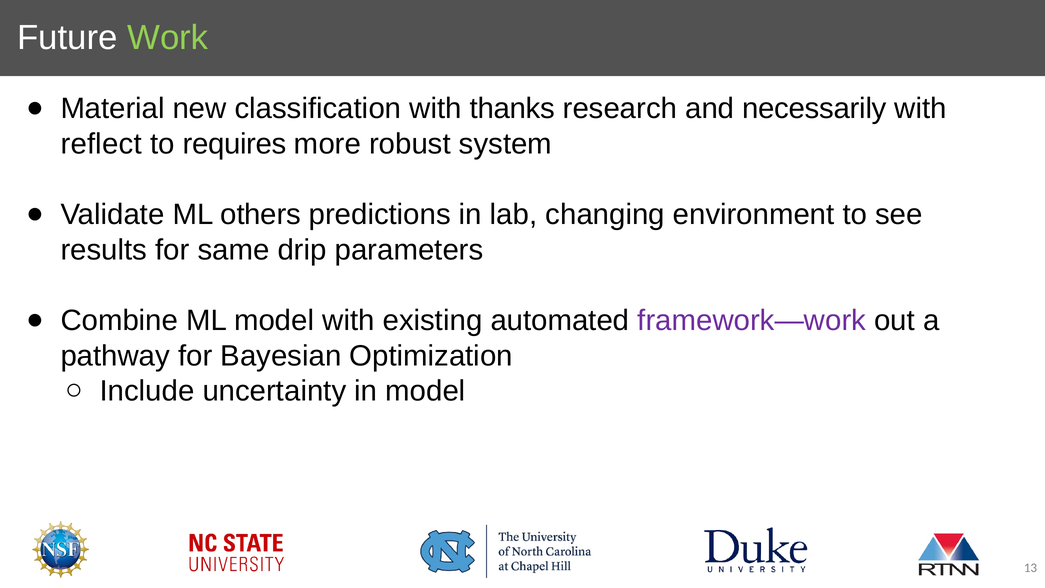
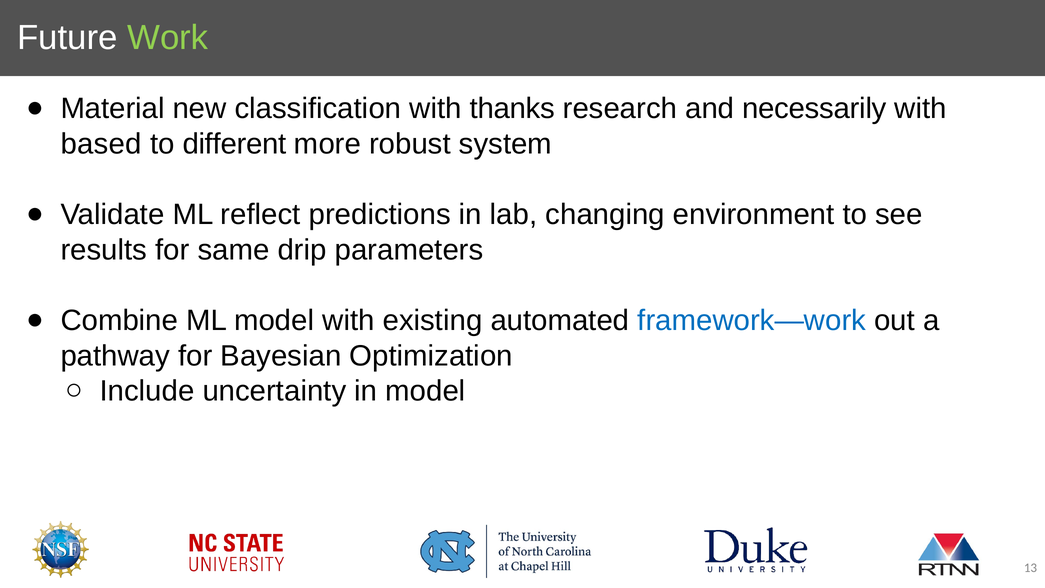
reflect: reflect -> based
requires: requires -> different
others: others -> reflect
framework—work colour: purple -> blue
